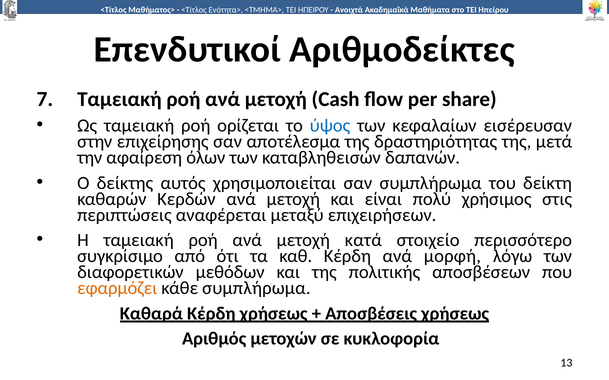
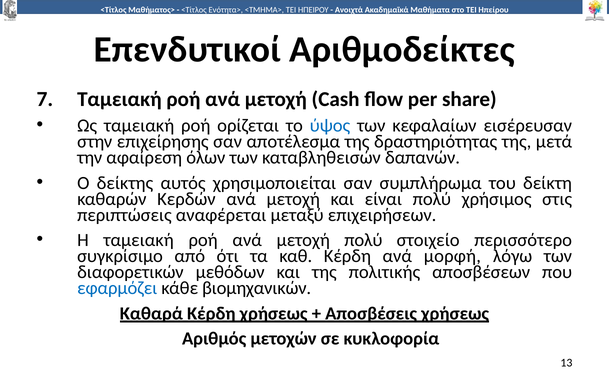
μετοχή κατά: κατά -> πολύ
εφαρμόζει colour: orange -> blue
κάθε συμπλήρωμα: συμπλήρωμα -> βιομηχανικών
